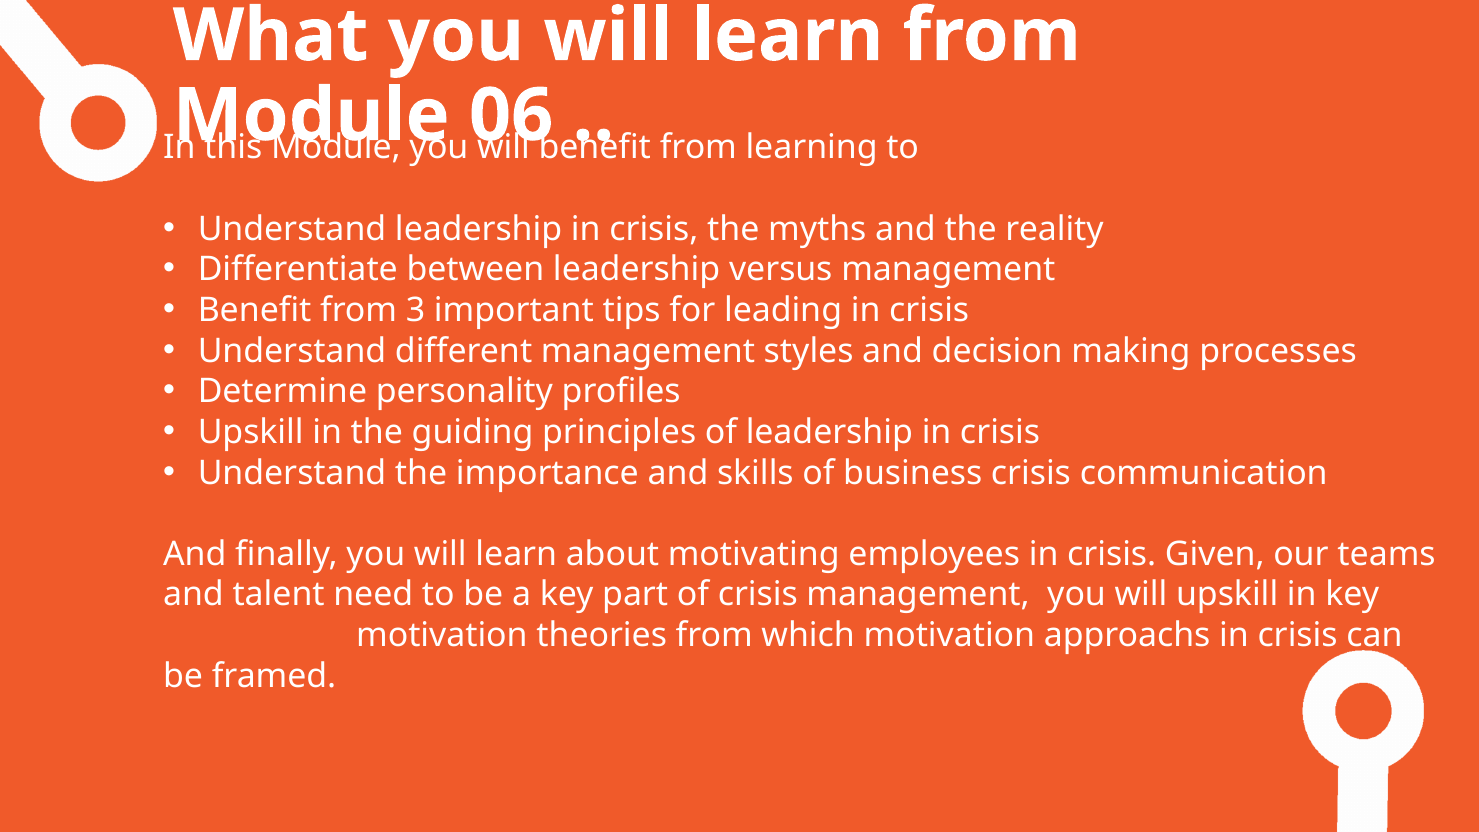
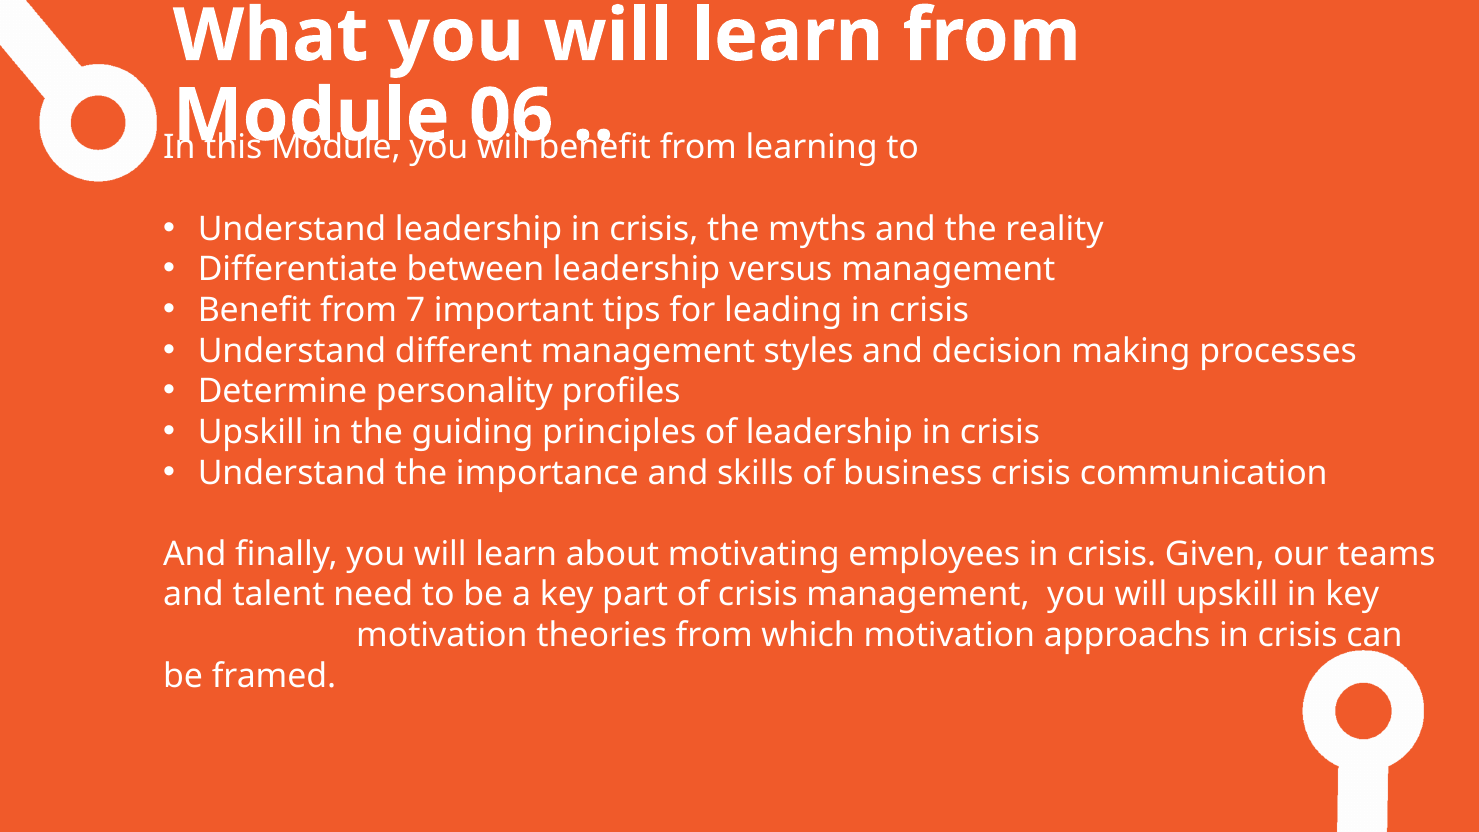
3: 3 -> 7
